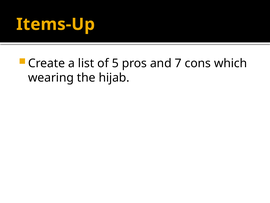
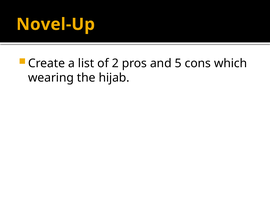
Items-Up: Items-Up -> Novel-Up
5: 5 -> 2
7: 7 -> 5
